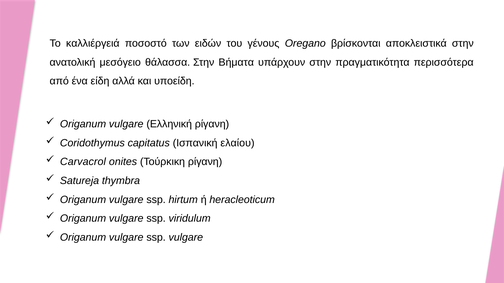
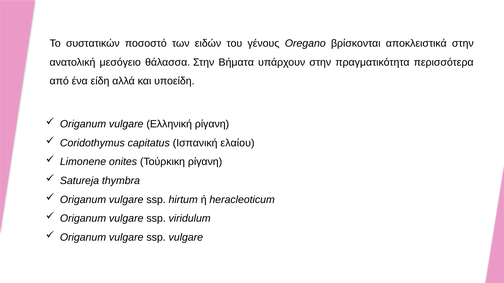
καλλιέργειά: καλλιέργειά -> συστατικών
Carvacrol: Carvacrol -> Limonene
